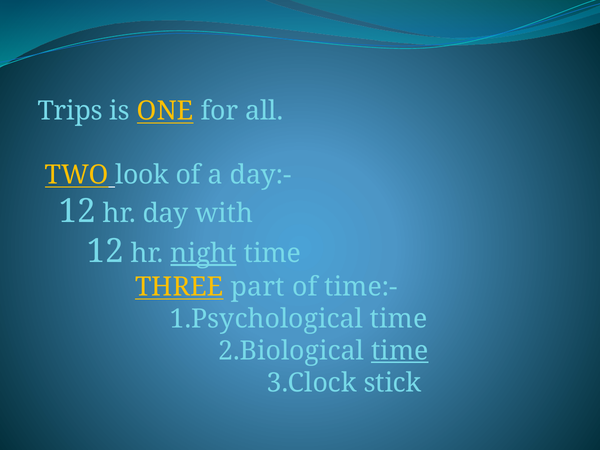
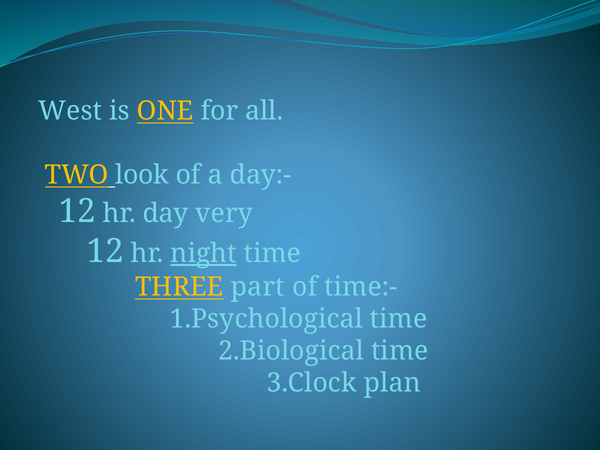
Trips: Trips -> West
with: with -> very
time at (400, 351) underline: present -> none
stick: stick -> plan
